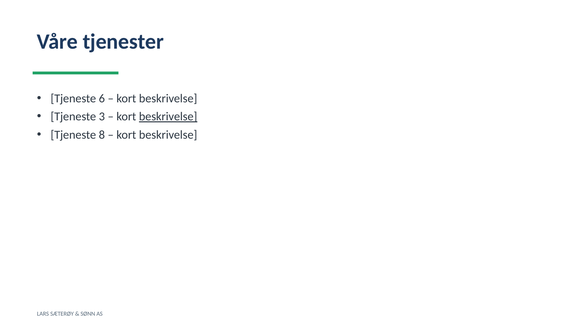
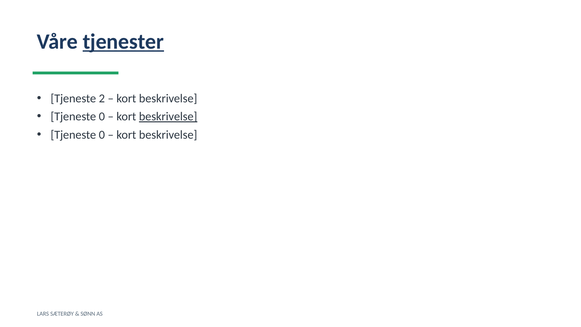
tjenester underline: none -> present
6: 6 -> 2
3 at (102, 117): 3 -> 0
8 at (102, 135): 8 -> 0
